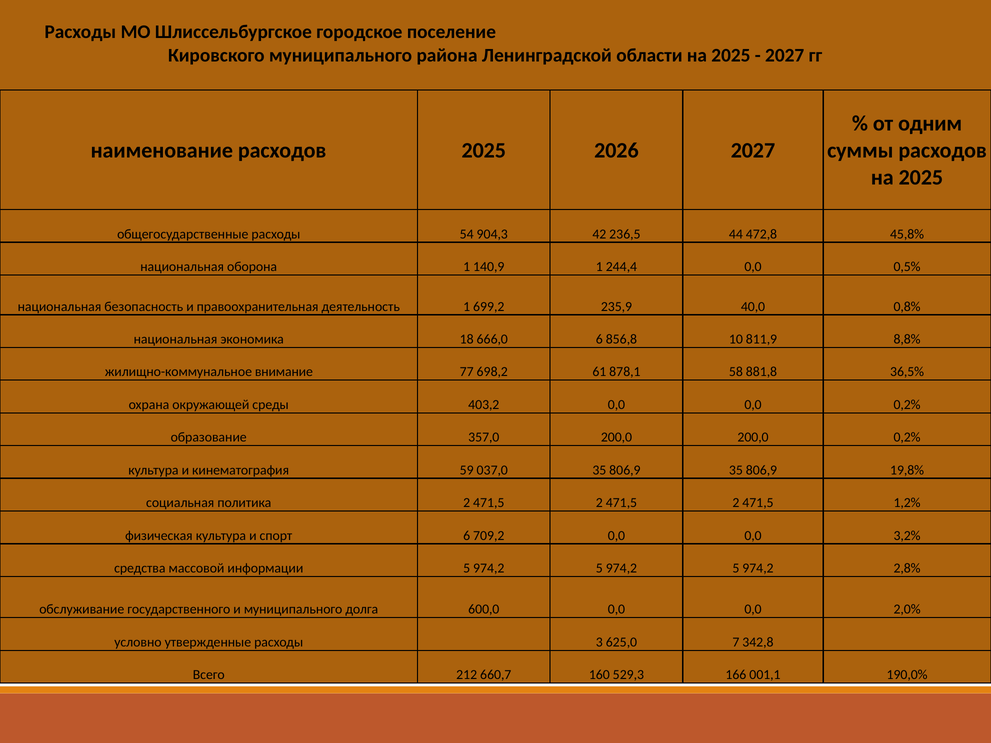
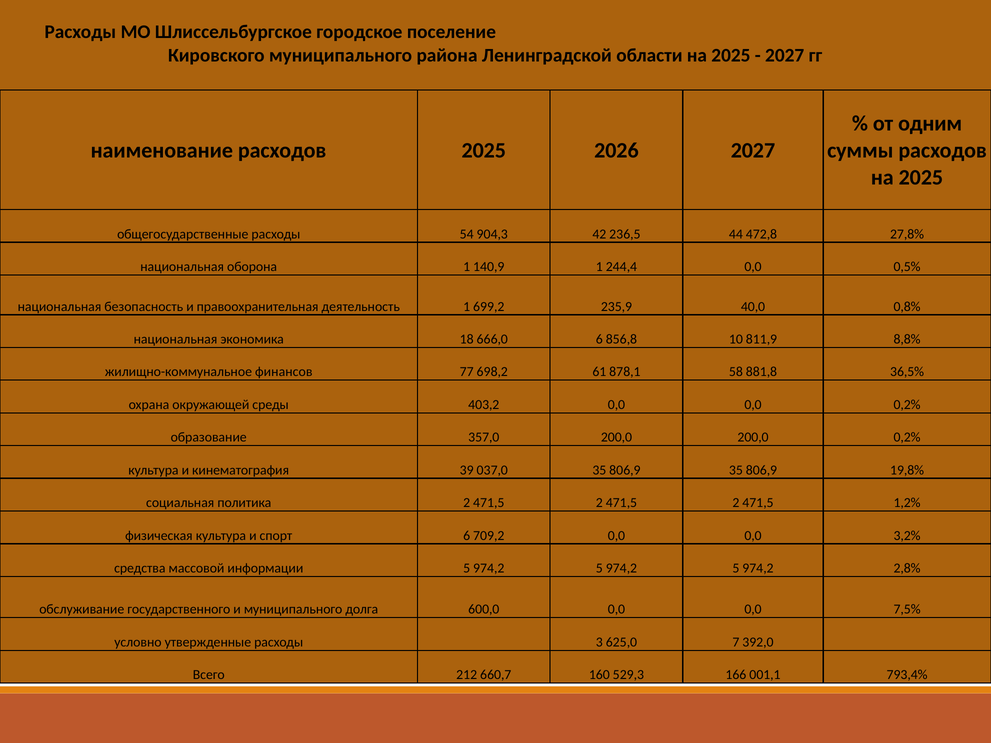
45,8%: 45,8% -> 27,8%
внимание: внимание -> финансов
59: 59 -> 39
2,0%: 2,0% -> 7,5%
342,8: 342,8 -> 392,0
190,0%: 190,0% -> 793,4%
